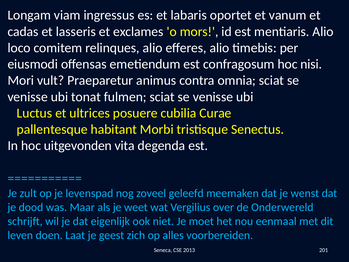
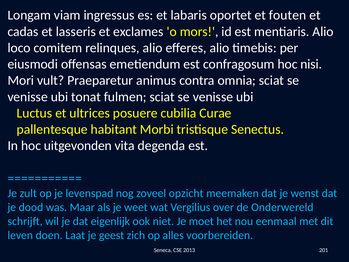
vanum: vanum -> fouten
geleefd: geleefd -> opzicht
